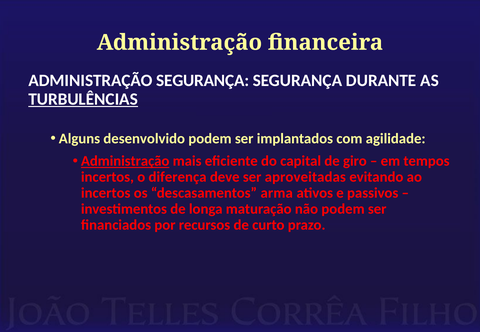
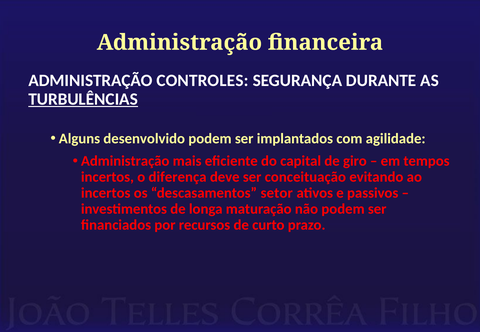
ADMINISTRAÇÃO SEGURANÇA: SEGURANÇA -> CONTROLES
Administração at (125, 161) underline: present -> none
aproveitadas: aproveitadas -> conceituação
arma: arma -> setor
